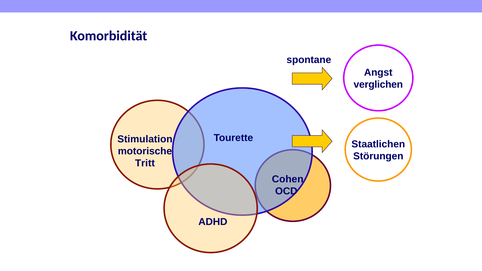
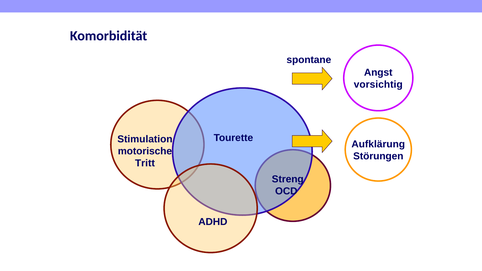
verglichen: verglichen -> vorsichtig
Staatlichen: Staatlichen -> Aufklärung
Cohen: Cohen -> Streng
